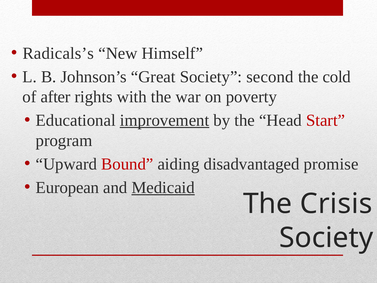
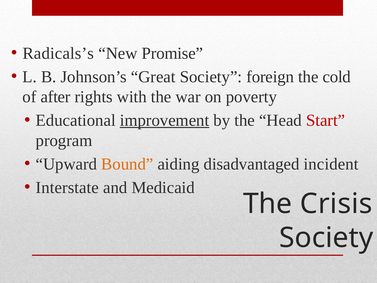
Himself: Himself -> Promise
second: second -> foreign
Bound colour: red -> orange
promise: promise -> incident
European: European -> Interstate
Medicaid underline: present -> none
